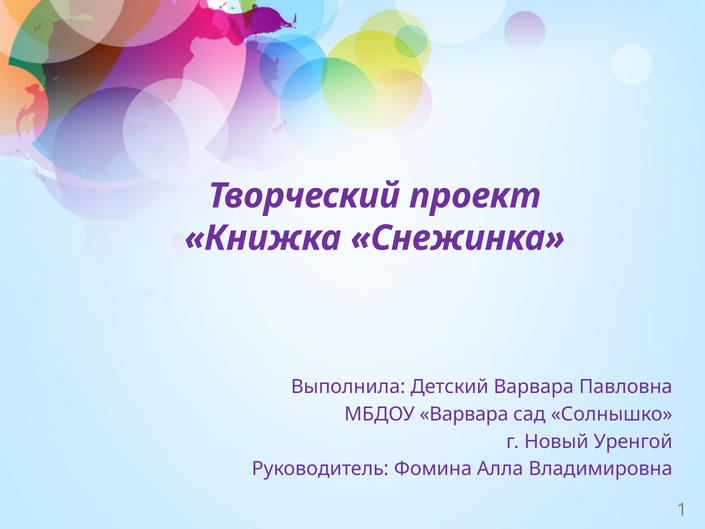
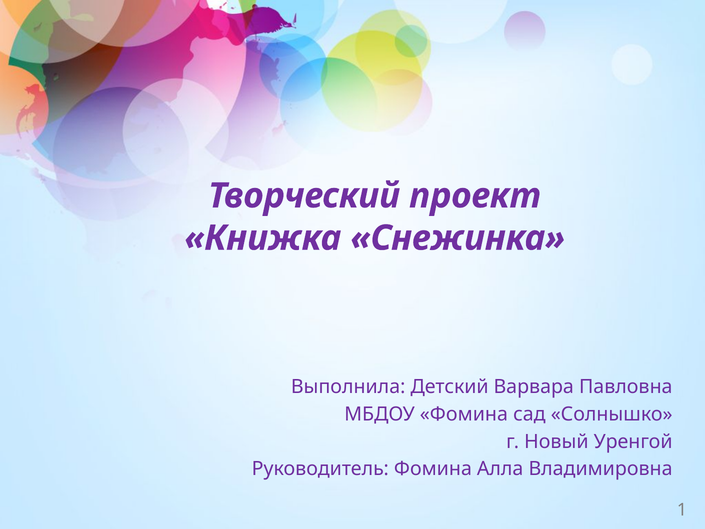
МБДОУ Варвара: Варвара -> Фомина
